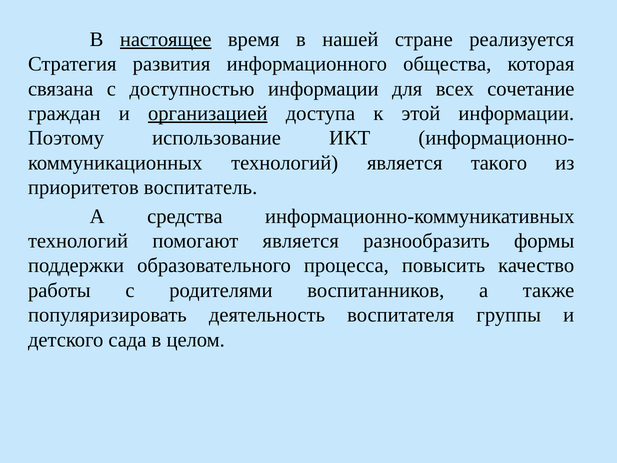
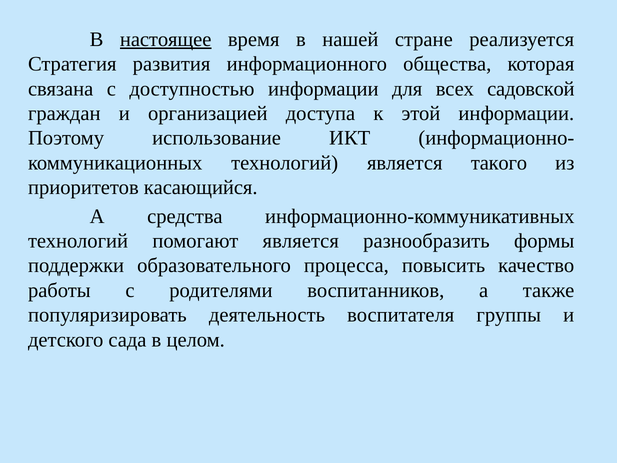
сочетание: сочетание -> садовской
организацией underline: present -> none
воспитатель: воспитатель -> касающийся
